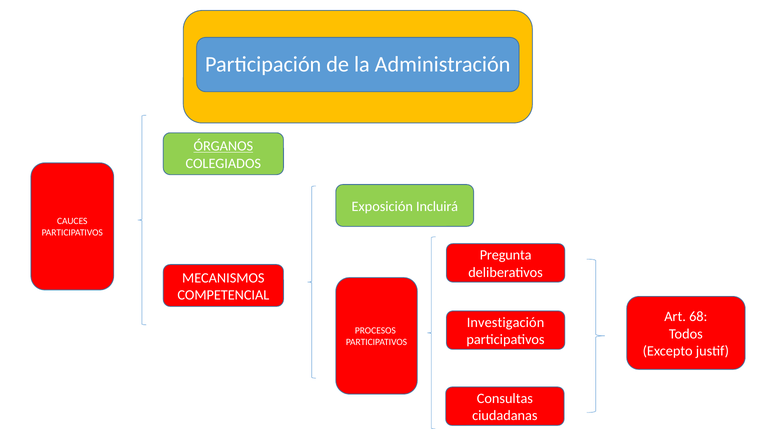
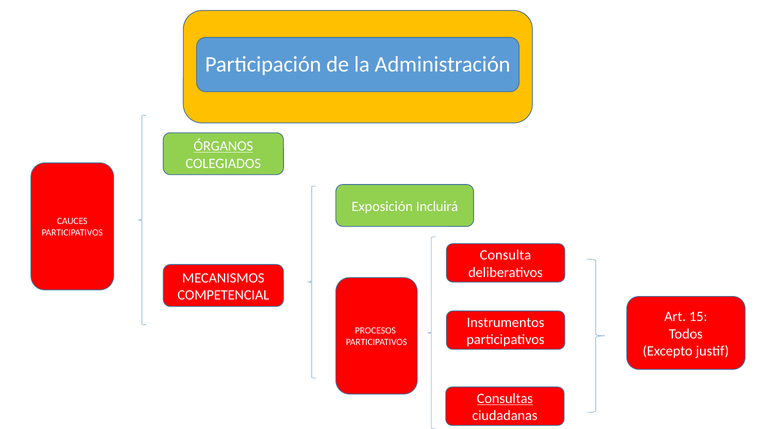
Pregunta: Pregunta -> Consulta
68: 68 -> 15
Investigación: Investigación -> Instrumentos
Consultas underline: none -> present
